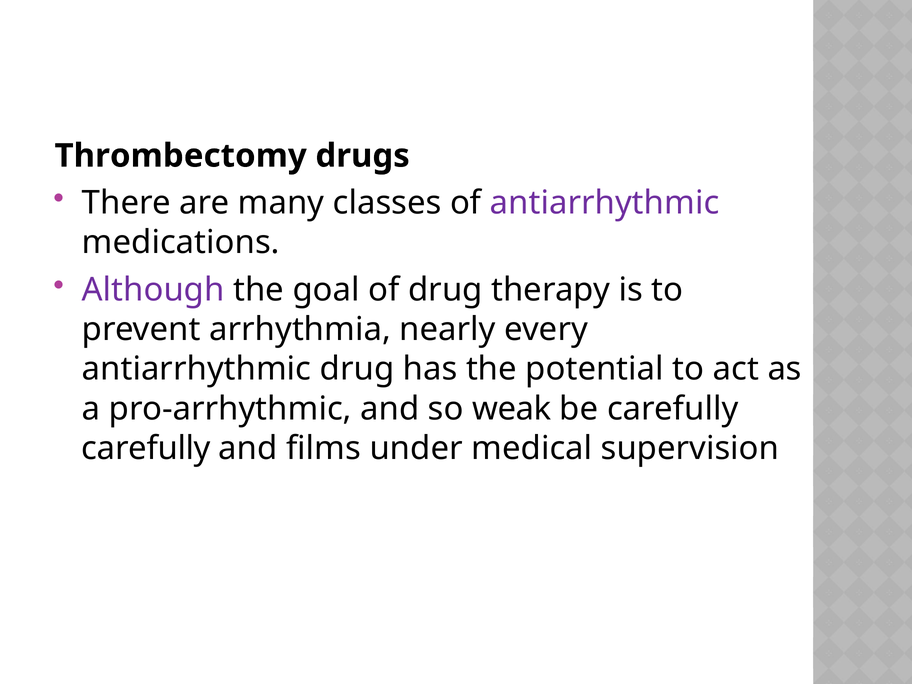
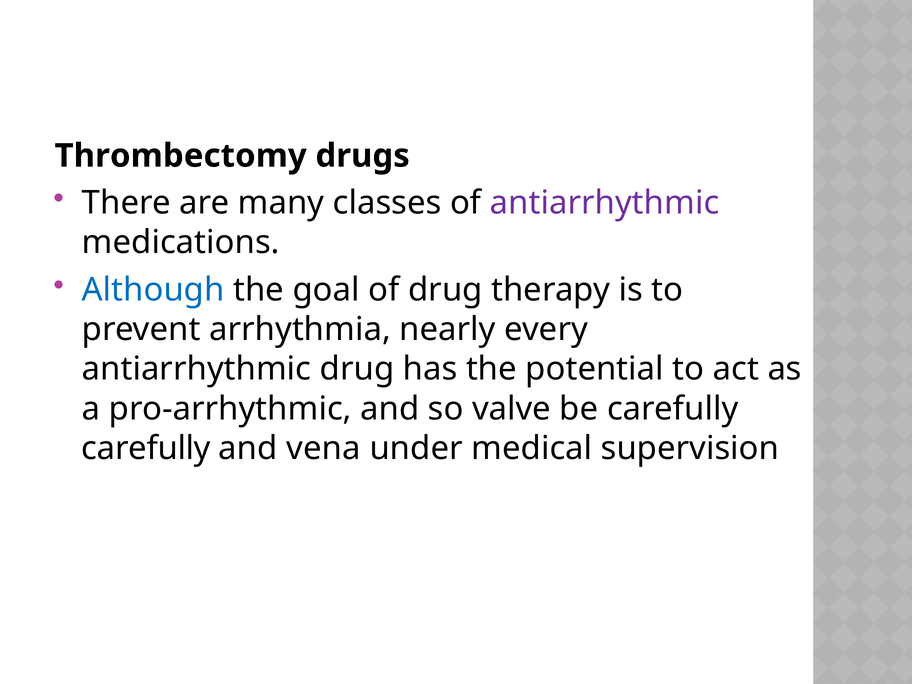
Although colour: purple -> blue
weak: weak -> valve
films: films -> vena
